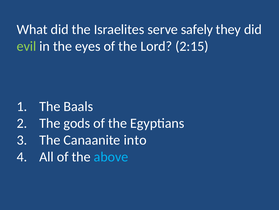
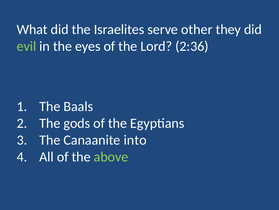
safely: safely -> other
2:15: 2:15 -> 2:36
above colour: light blue -> light green
